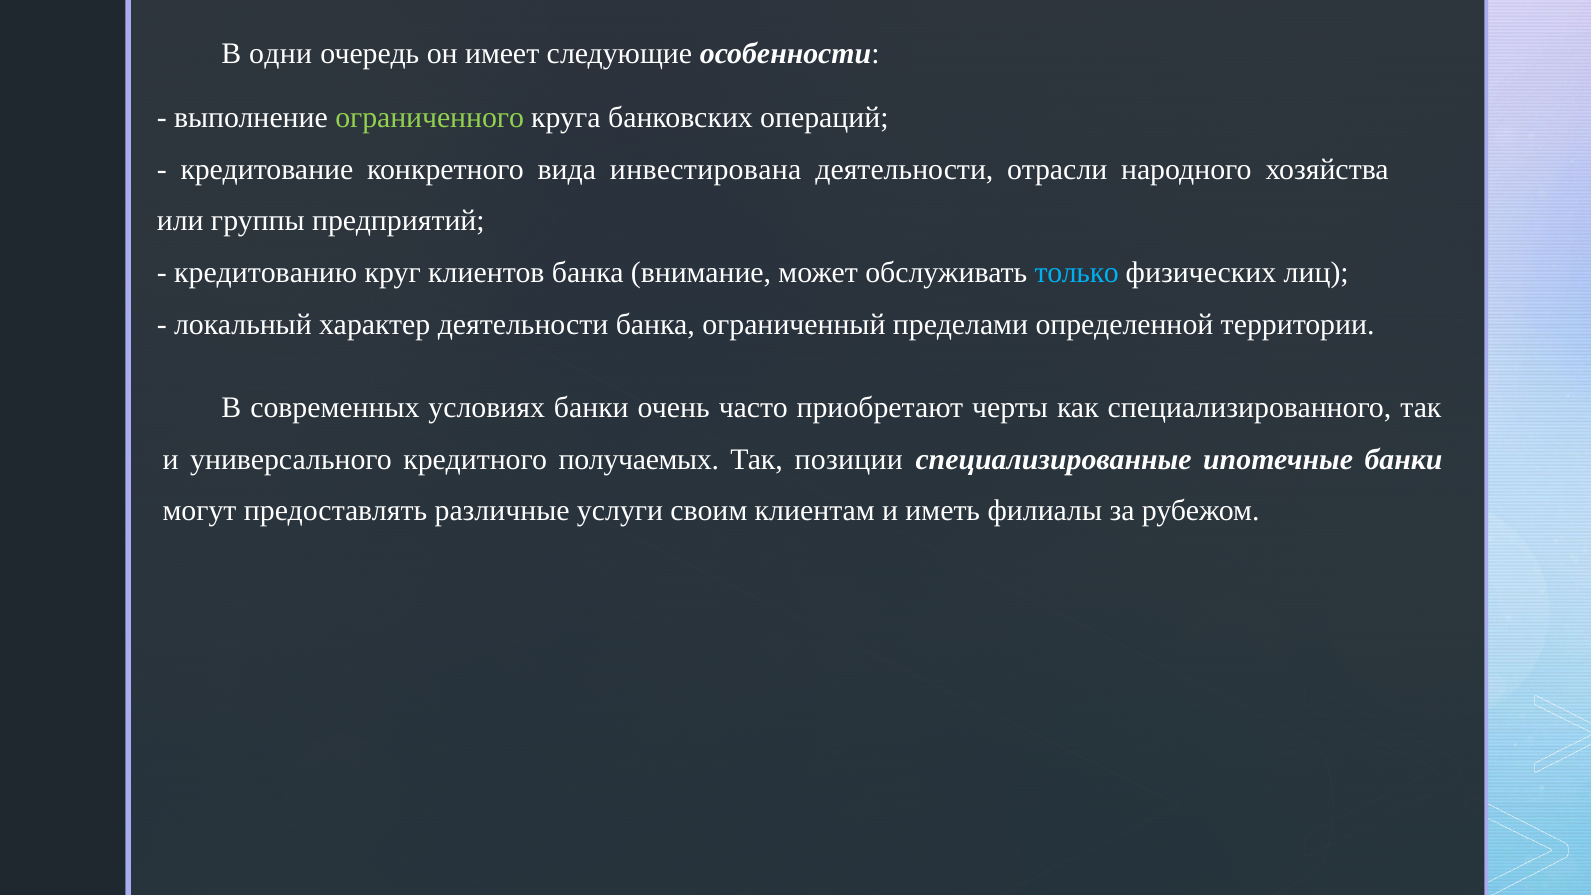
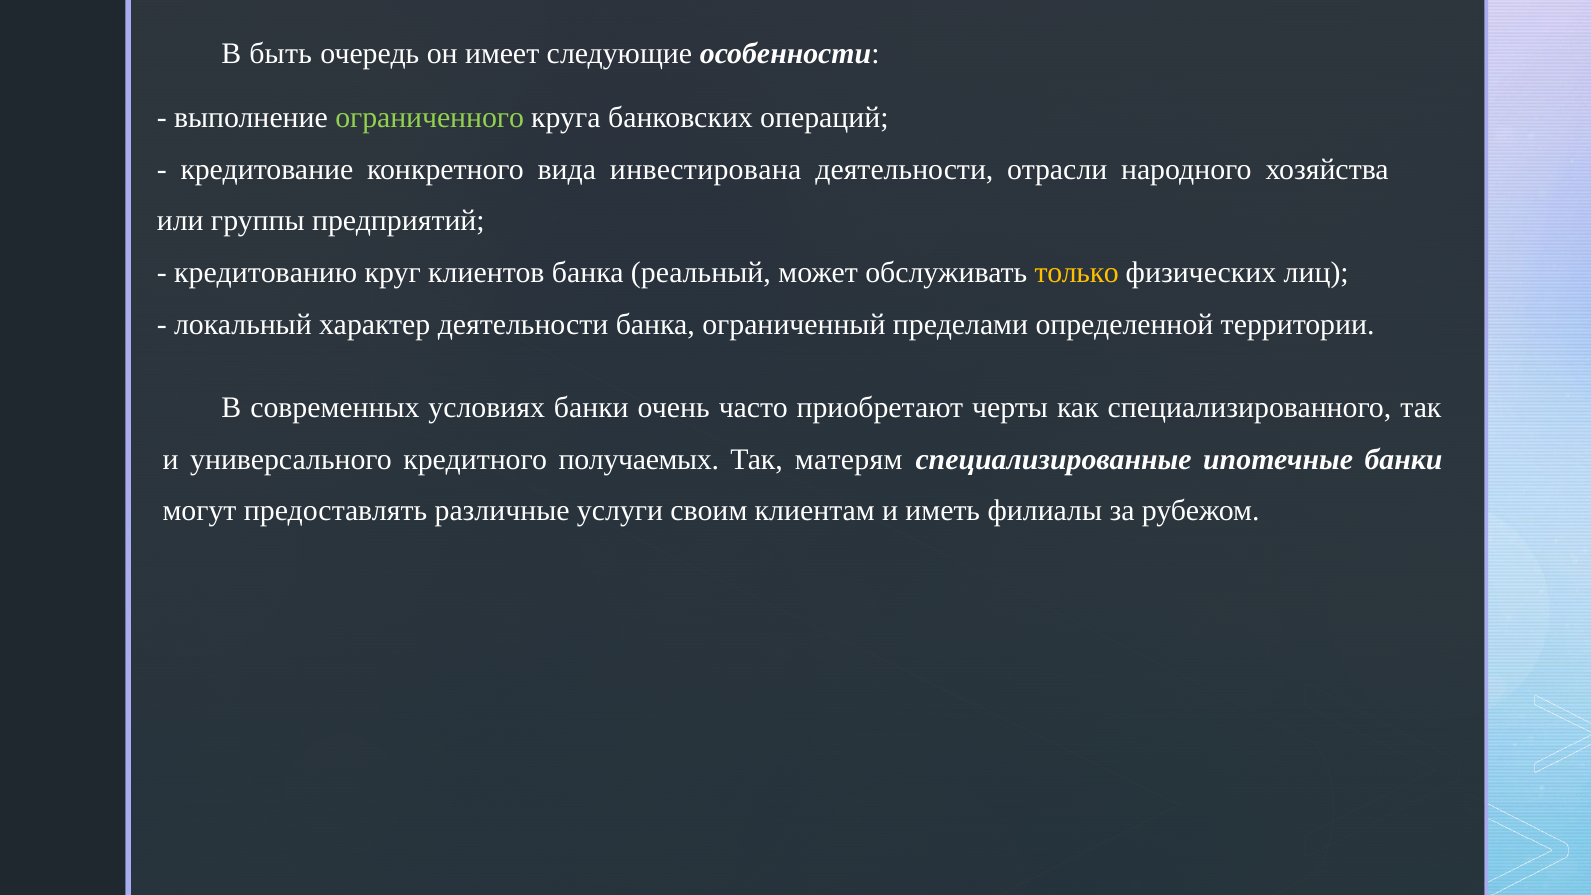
одни: одни -> быть
внимание: внимание -> реальный
только colour: light blue -> yellow
позиции: позиции -> матерям
